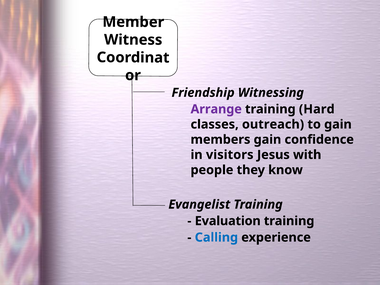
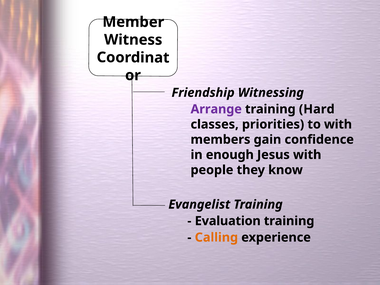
outreach: outreach -> priorities
to gain: gain -> with
visitors: visitors -> enough
Calling colour: blue -> orange
